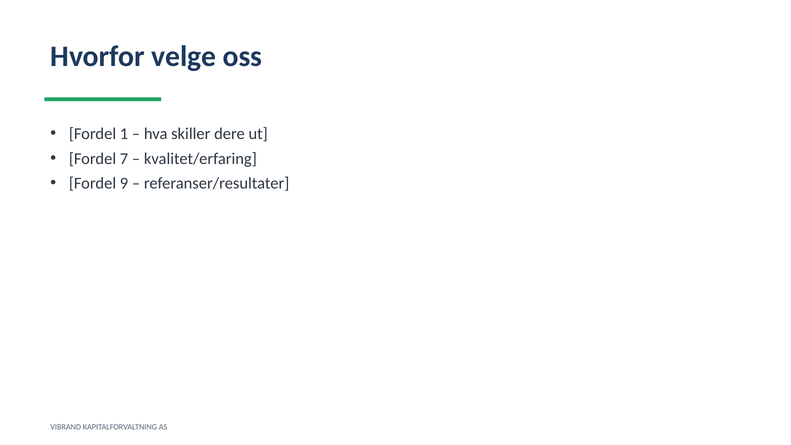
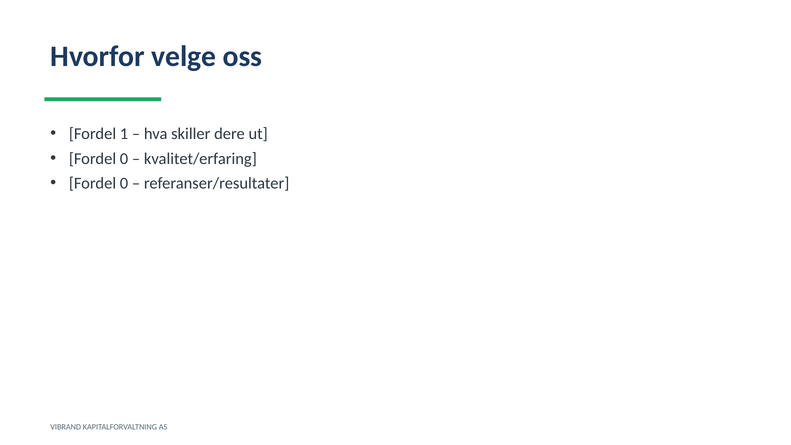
7 at (124, 159): 7 -> 0
9 at (124, 183): 9 -> 0
